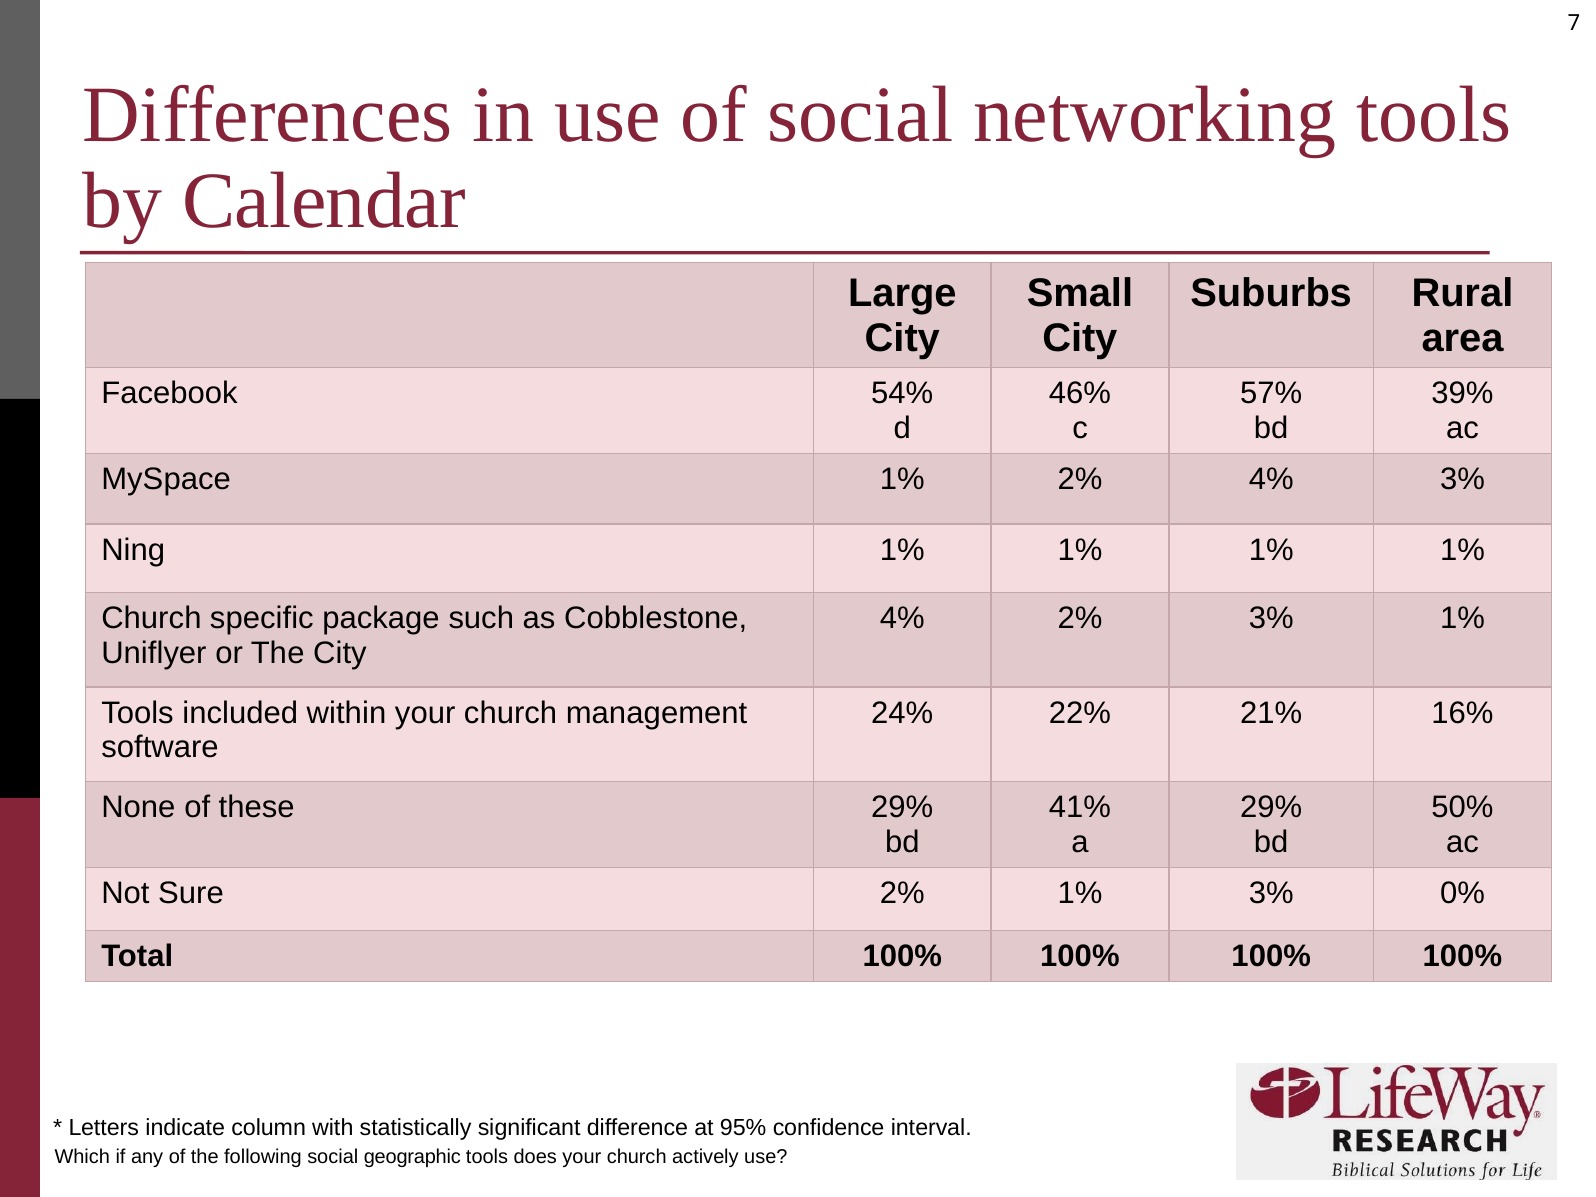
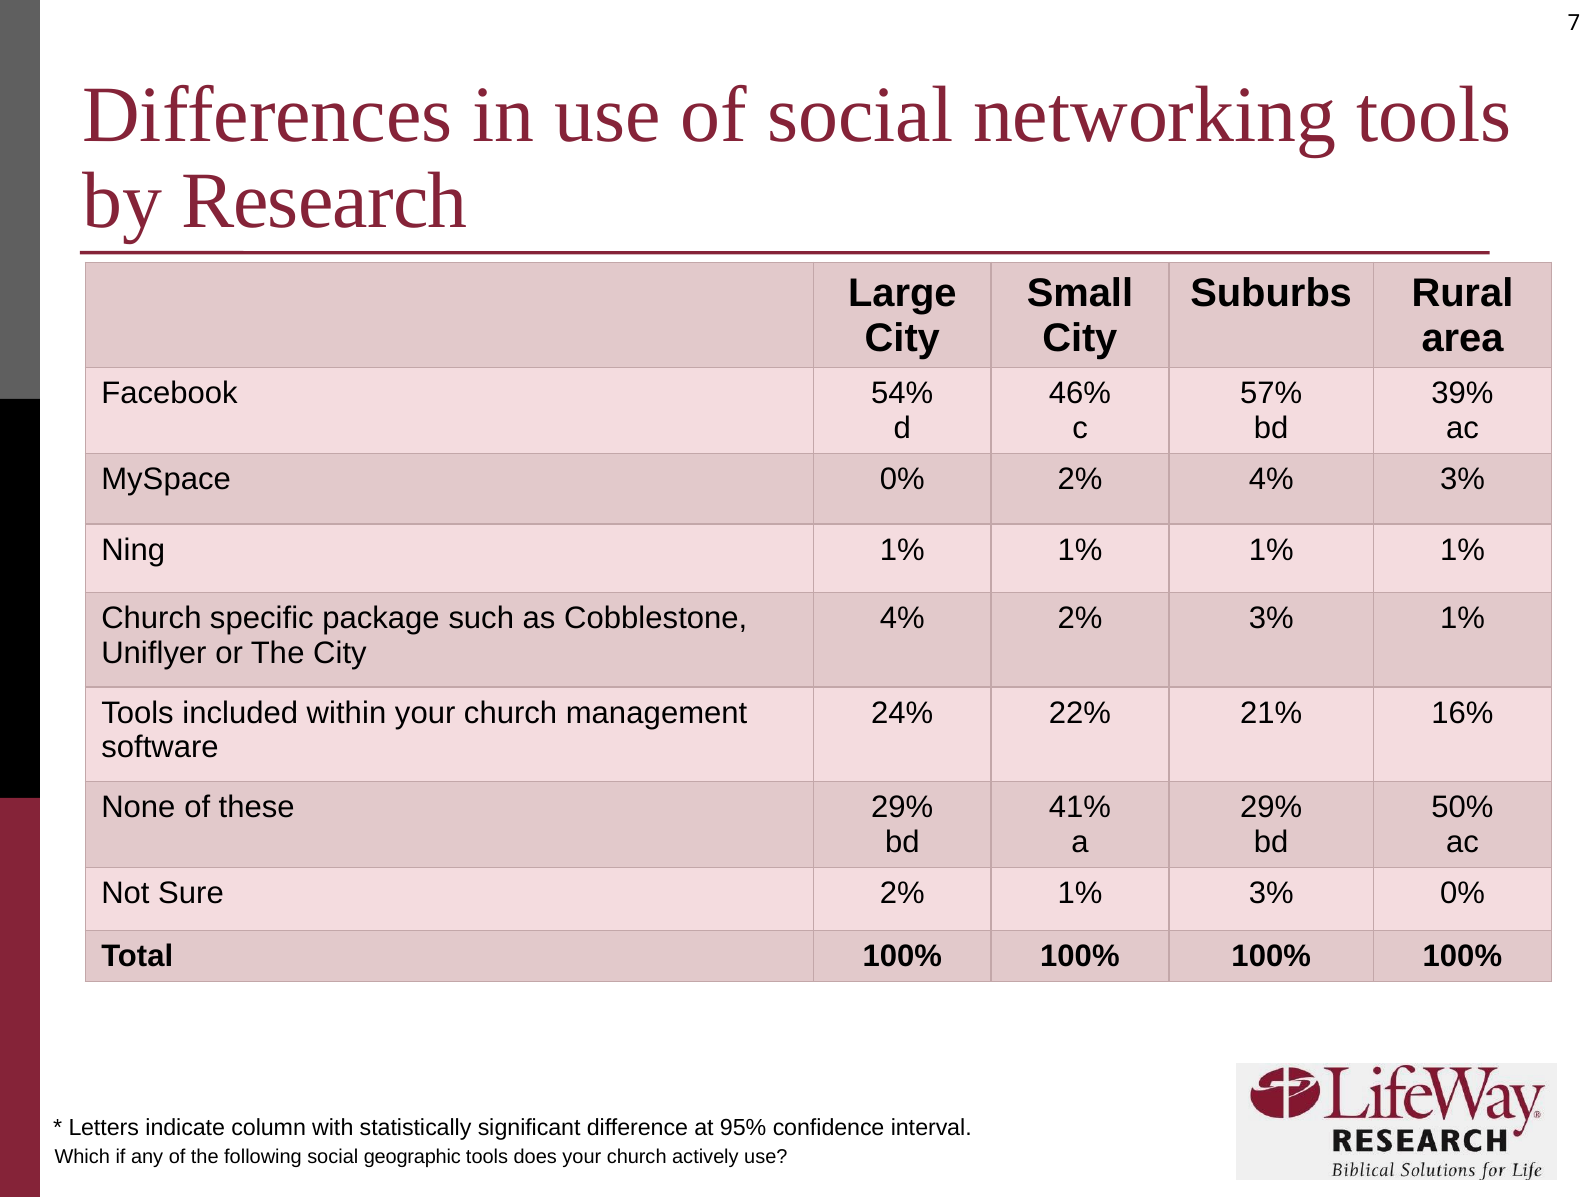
Calendar: Calendar -> Research
MySpace 1%: 1% -> 0%
